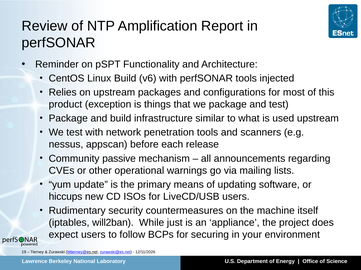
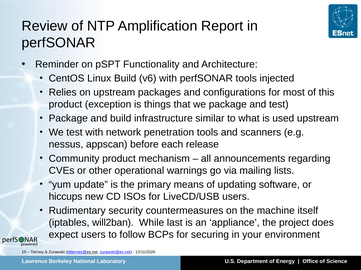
Community passive: passive -> product
just: just -> last
